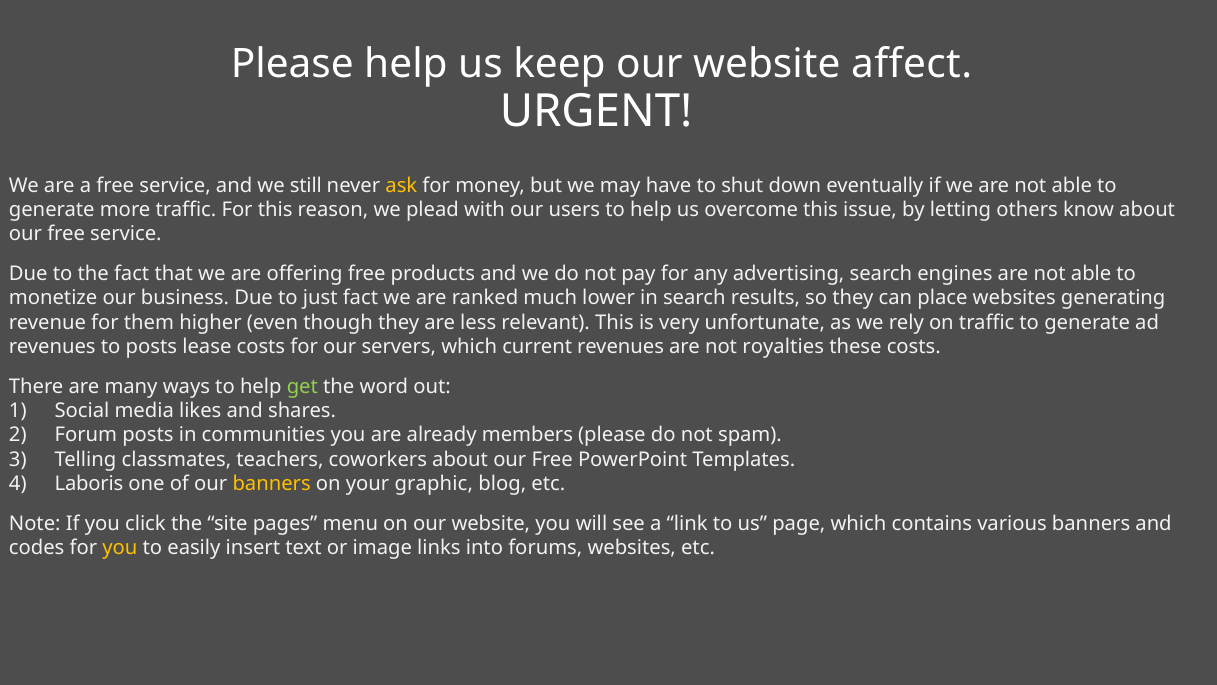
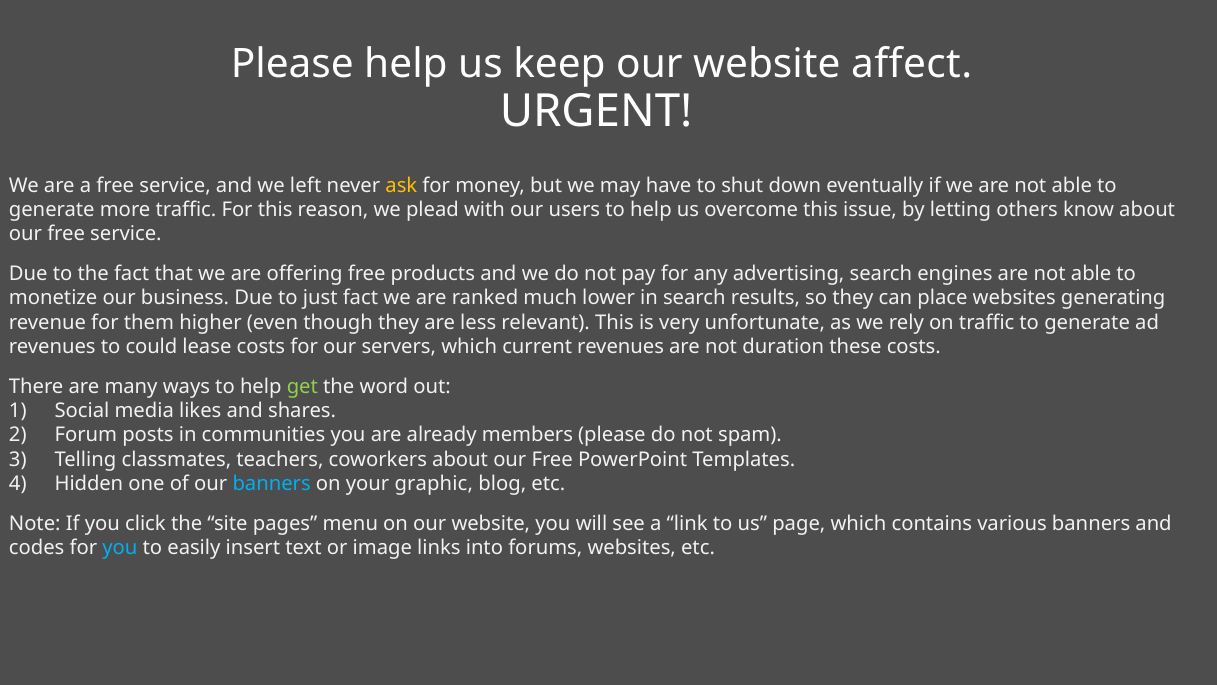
still: still -> left
to posts: posts -> could
royalties: royalties -> duration
Laboris: Laboris -> Hidden
banners at (272, 484) colour: yellow -> light blue
you at (120, 547) colour: yellow -> light blue
